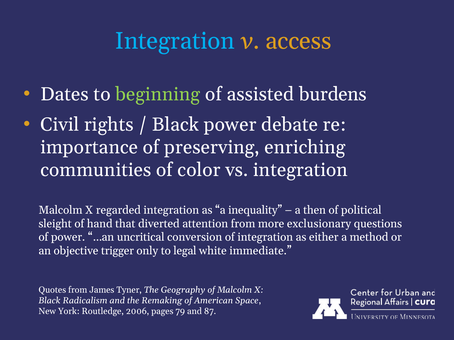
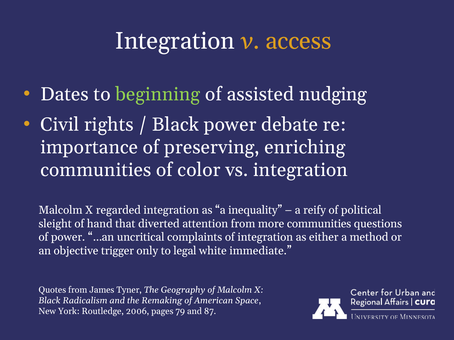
Integration at (175, 41) colour: light blue -> white
burdens: burdens -> nudging
then: then -> reify
more exclusionary: exclusionary -> communities
conversion: conversion -> complaints
